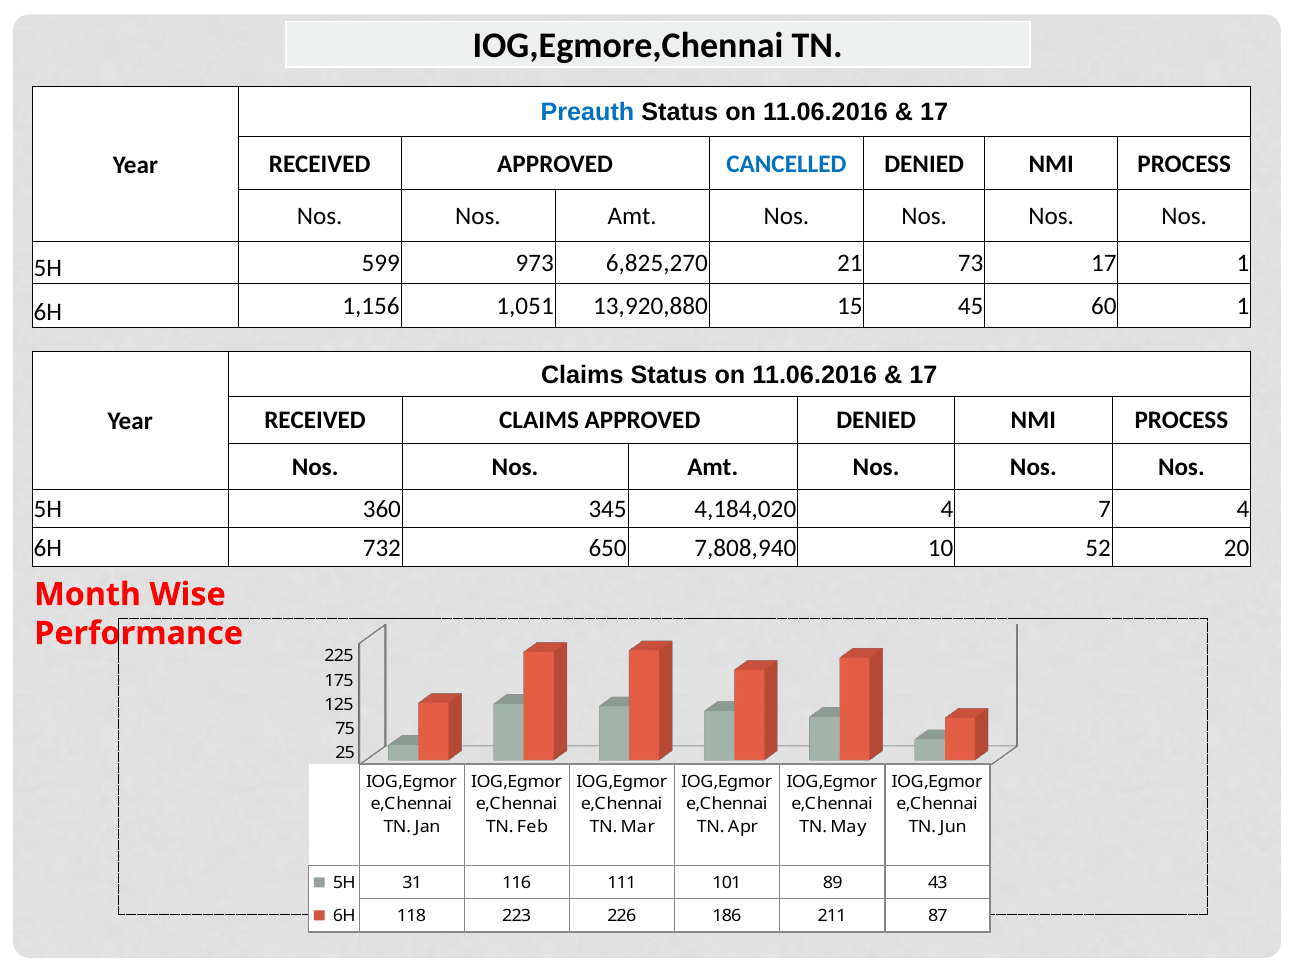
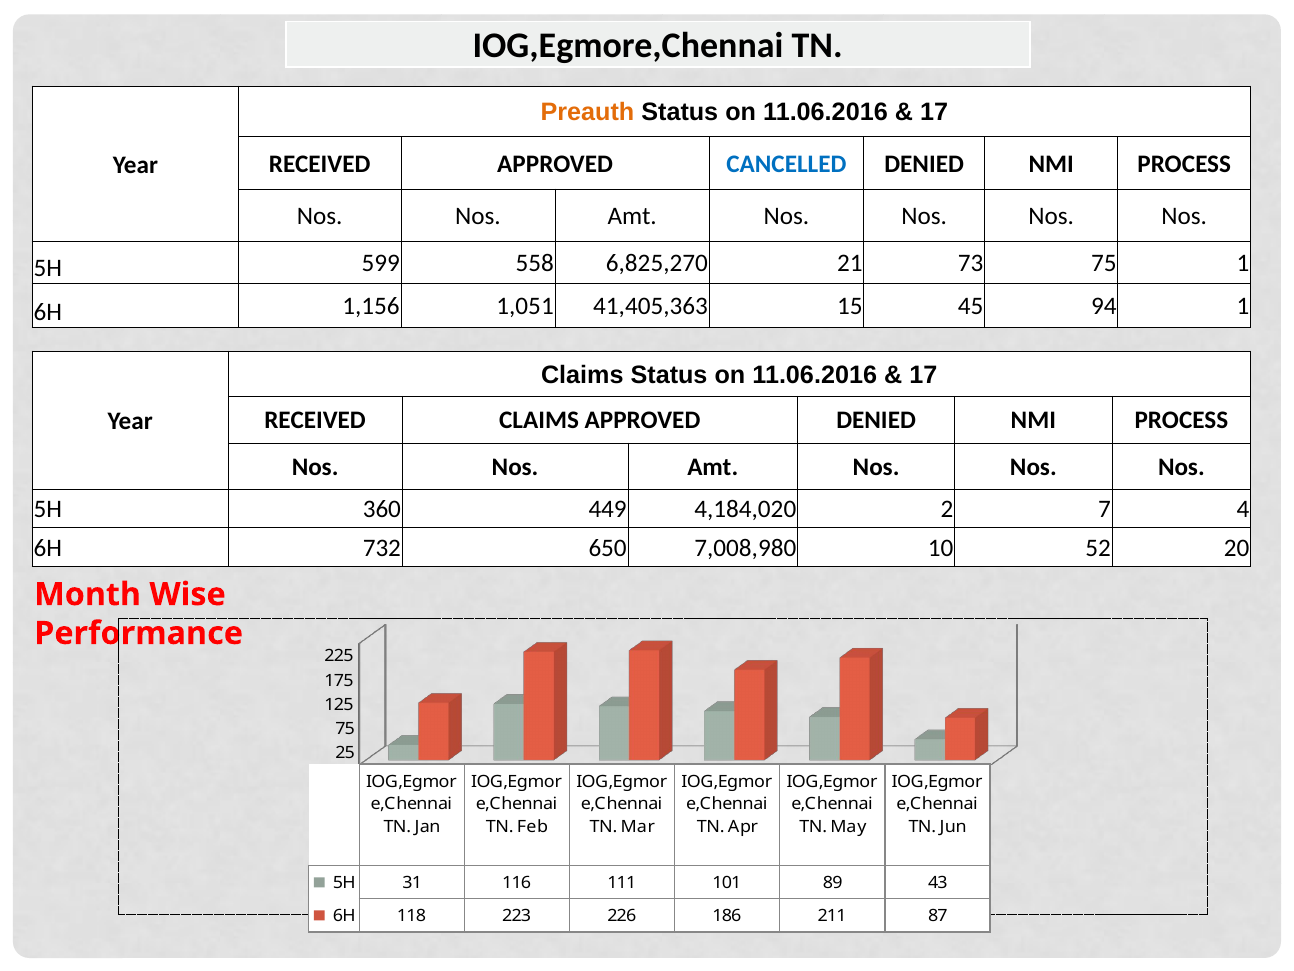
Preauth colour: blue -> orange
973: 973 -> 558
73 17: 17 -> 75
13,920,880: 13,920,880 -> 41,405,363
60: 60 -> 94
345: 345 -> 449
4,184,020 4: 4 -> 2
7,808,940: 7,808,940 -> 7,008,980
